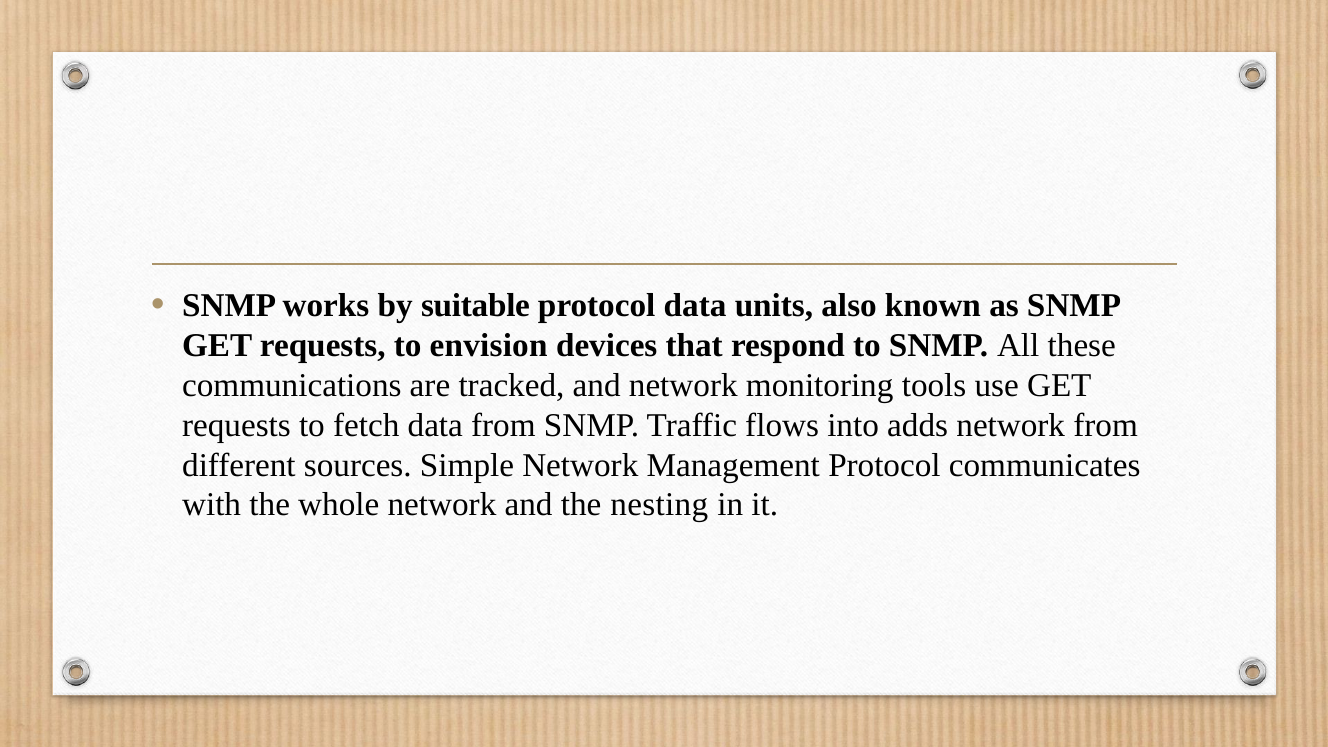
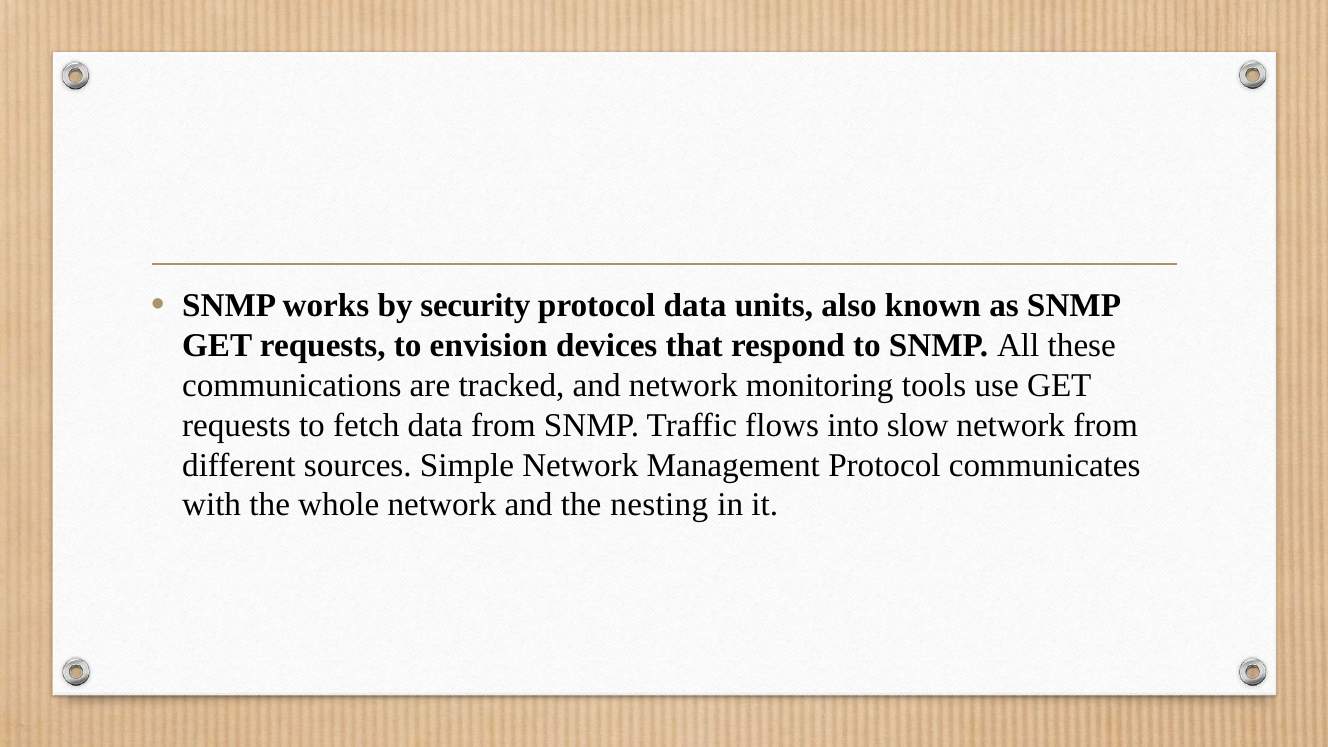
suitable: suitable -> security
adds: adds -> slow
